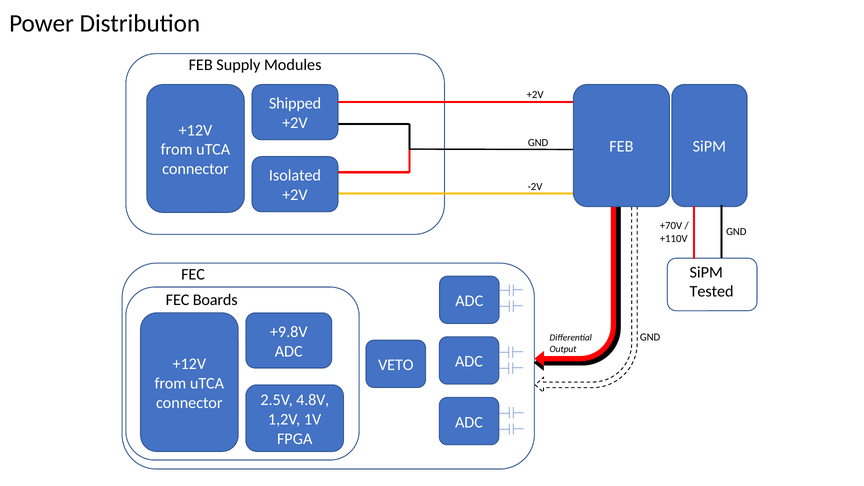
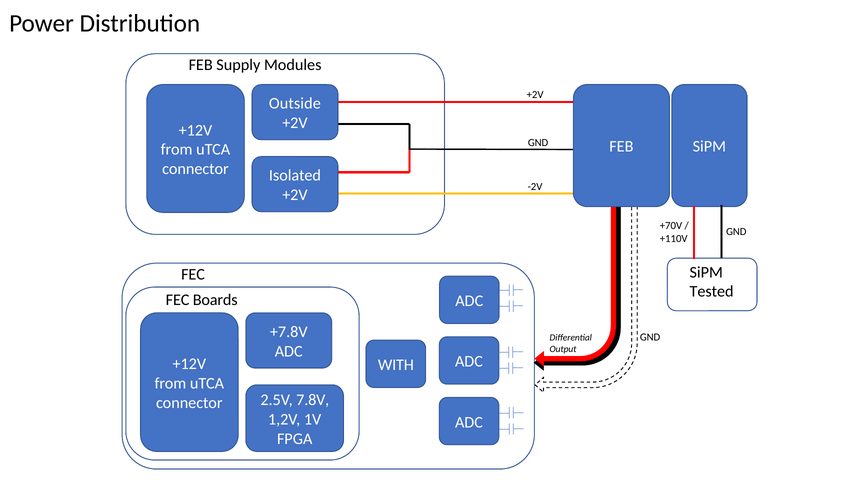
Shipped: Shipped -> Outside
+9.8V: +9.8V -> +7.8V
VETO: VETO -> WITH
4.8V: 4.8V -> 7.8V
